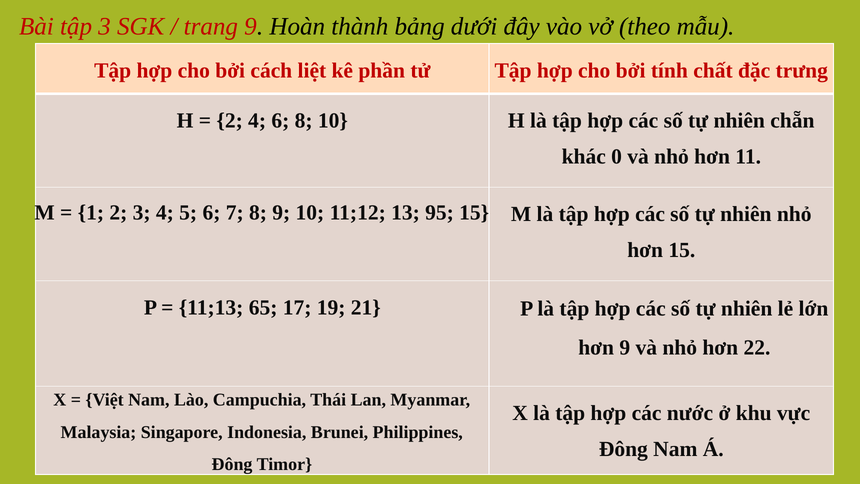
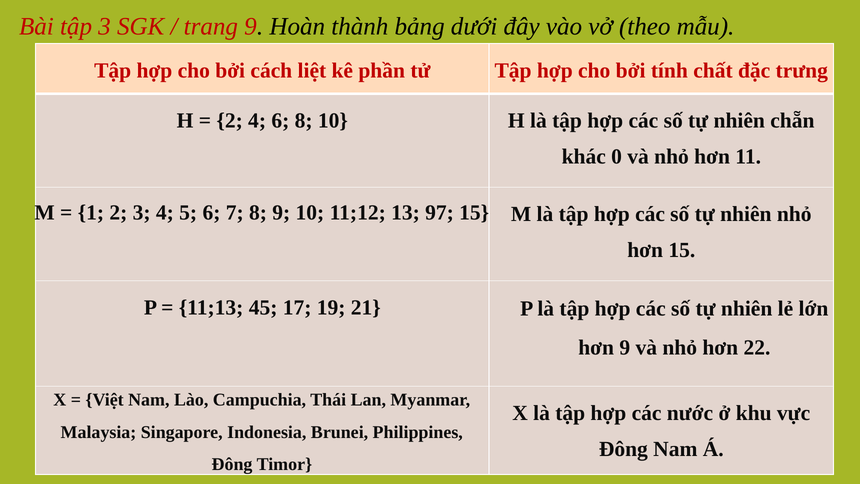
95: 95 -> 97
65: 65 -> 45
